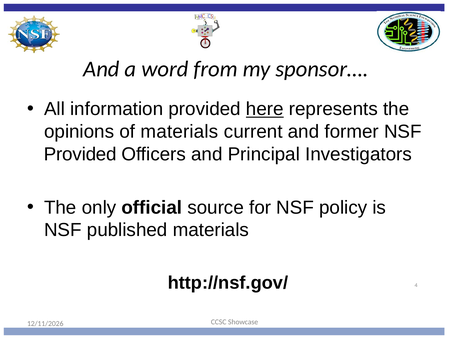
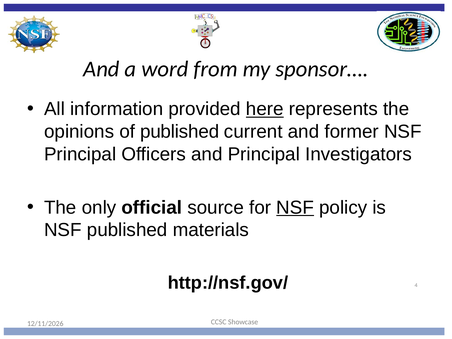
of materials: materials -> published
Provided at (80, 154): Provided -> Principal
NSF at (295, 207) underline: none -> present
